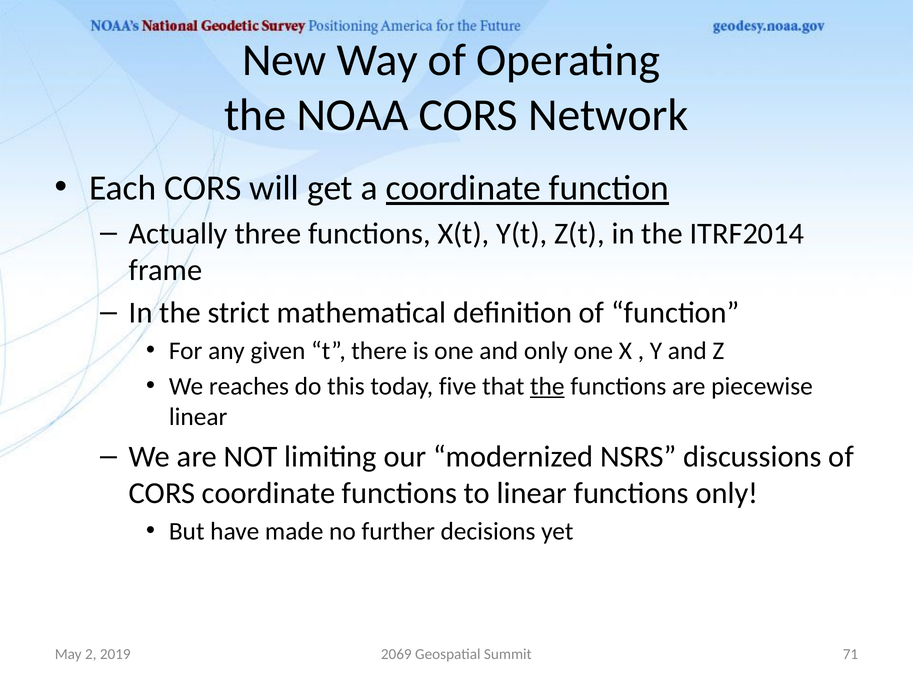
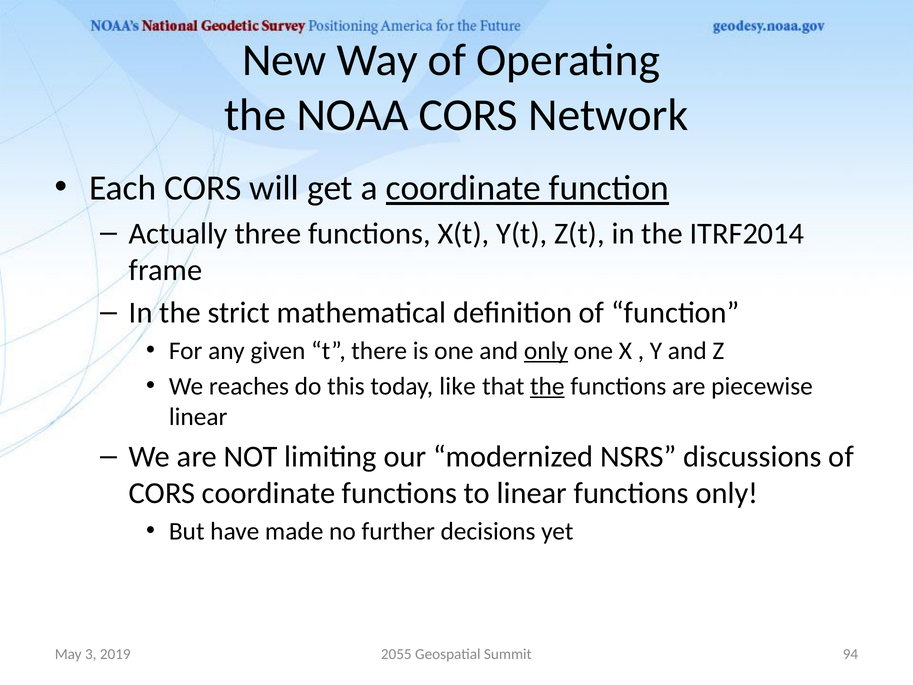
only at (546, 351) underline: none -> present
five: five -> like
2: 2 -> 3
2069: 2069 -> 2055
71: 71 -> 94
